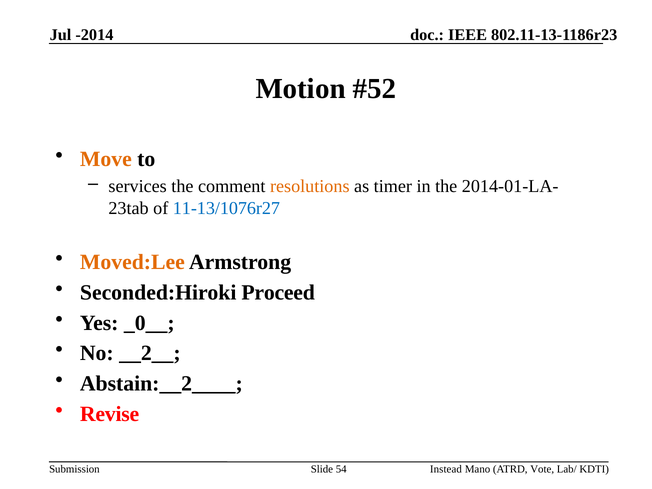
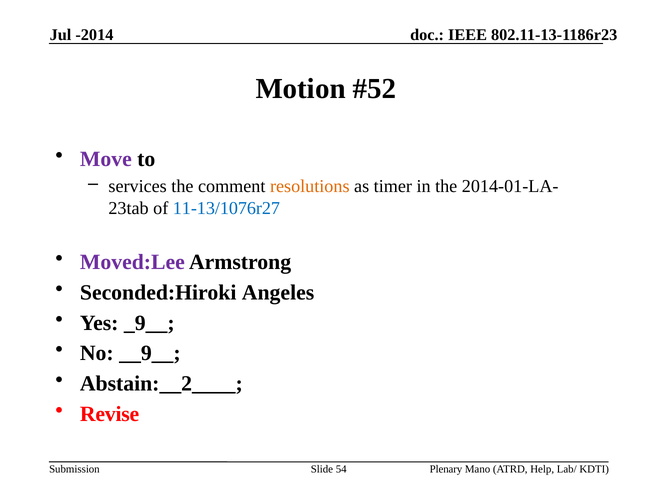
Move colour: orange -> purple
Moved:Lee colour: orange -> purple
Proceed: Proceed -> Angeles
_0__: _0__ -> _9__
__2__: __2__ -> __9__
Instead: Instead -> Plenary
Vote: Vote -> Help
